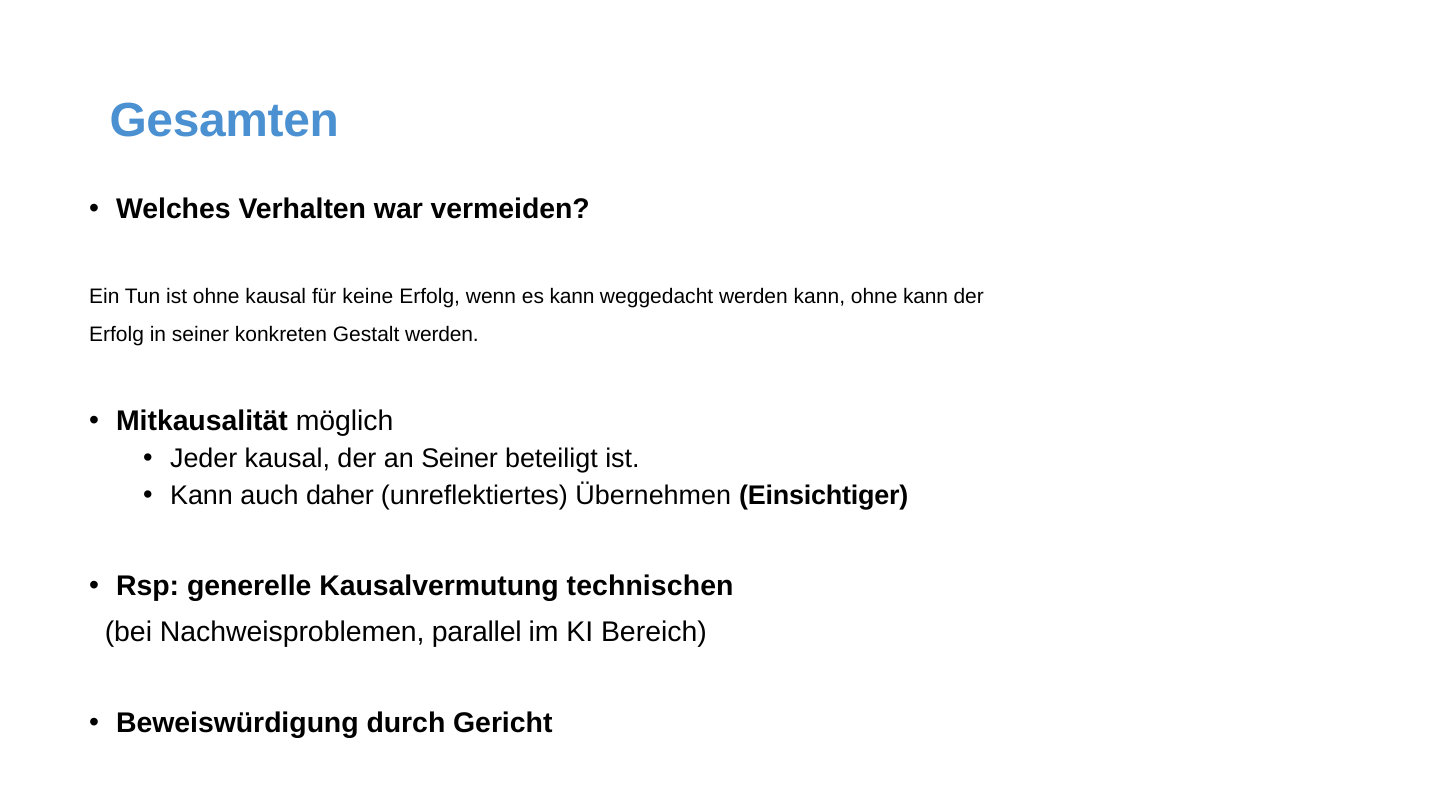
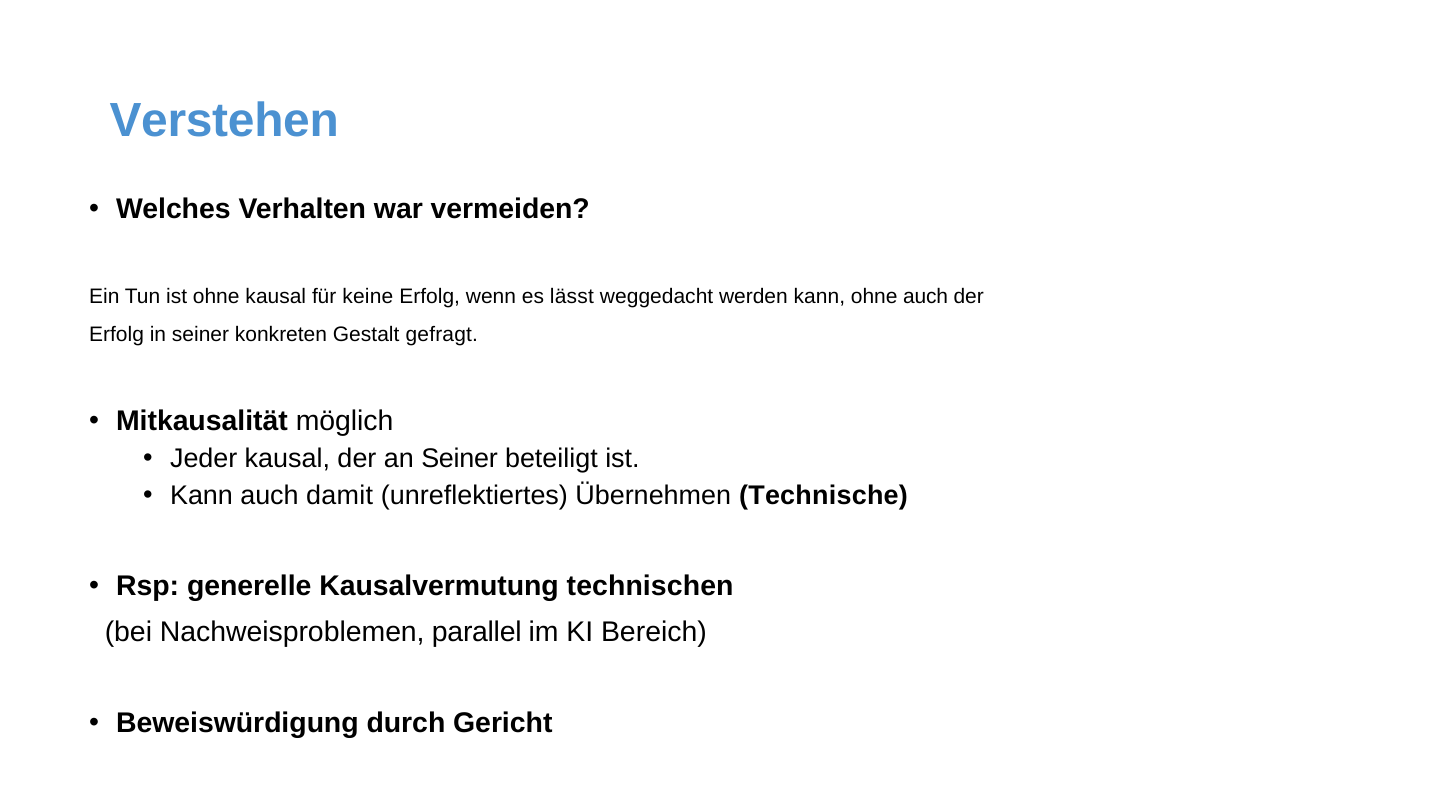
Gesamten: Gesamten -> Verstehen
es kann: kann -> lässt
ohne kann: kann -> auch
Gestalt werden: werden -> gefragt
daher: daher -> damit
Einsichtiger: Einsichtiger -> Technische
